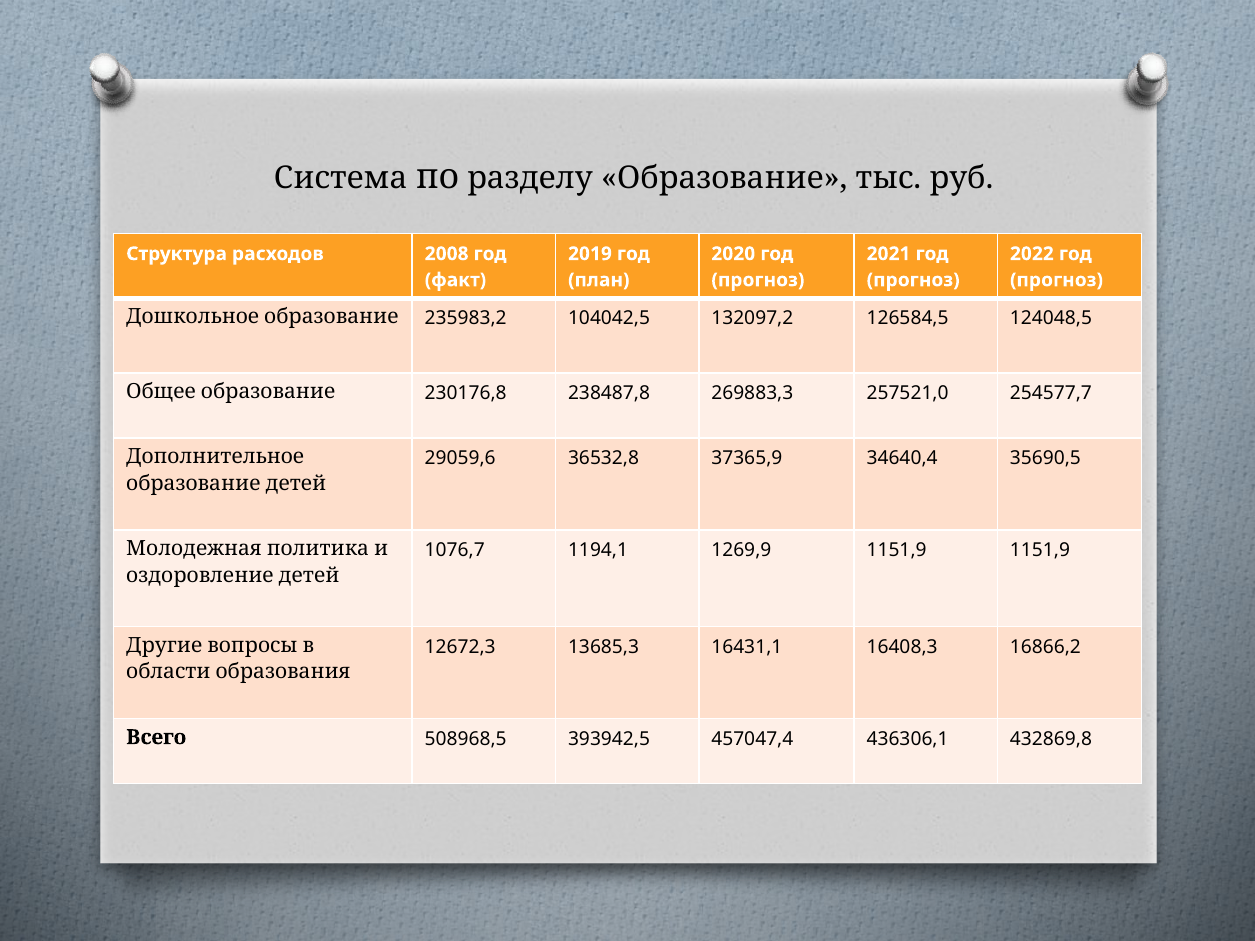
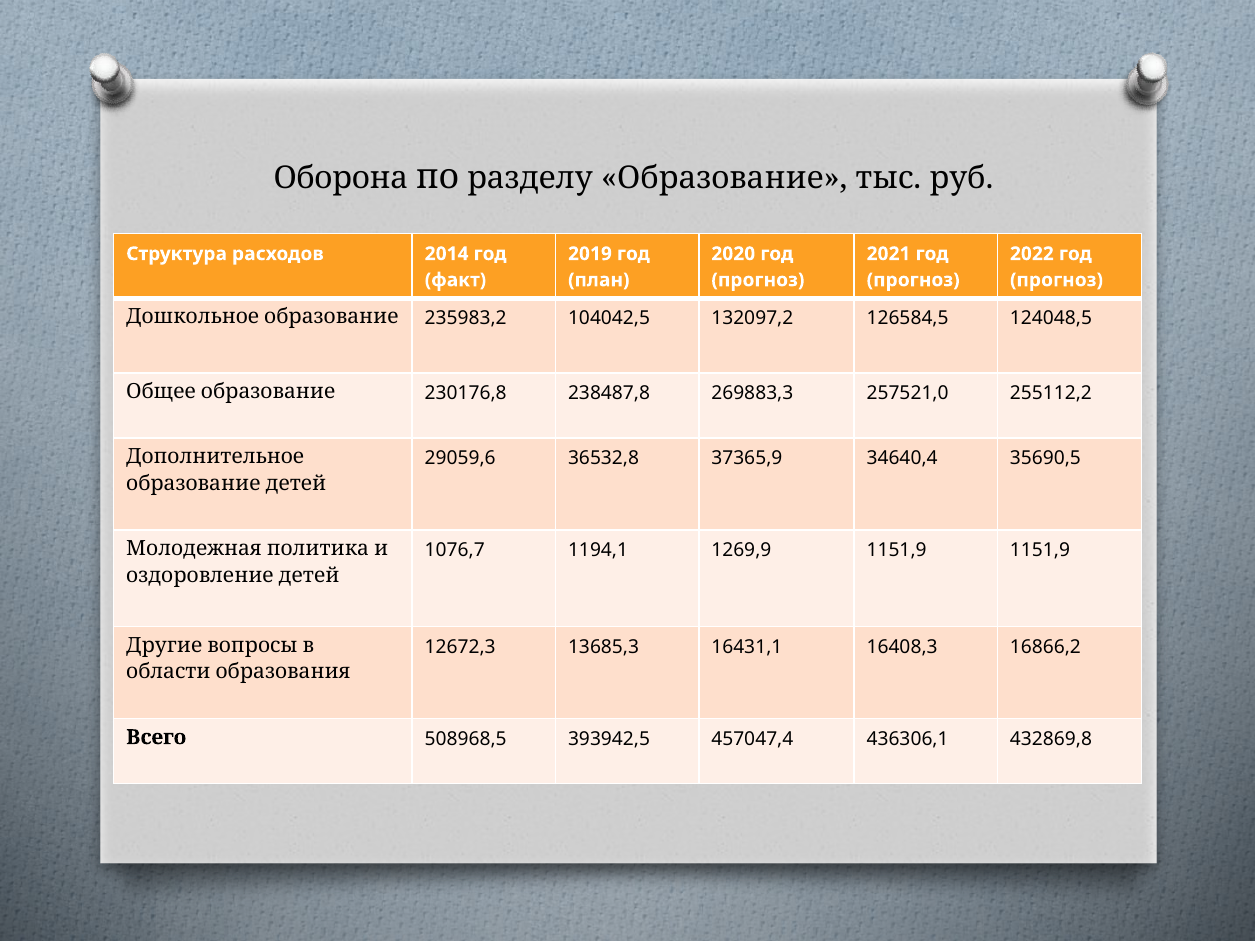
Система: Система -> Оборона
2008: 2008 -> 2014
254577,7: 254577,7 -> 255112,2
